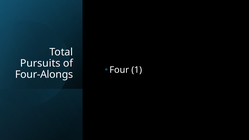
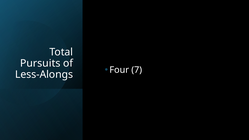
1: 1 -> 7
Four-Alongs: Four-Alongs -> Less-Alongs
